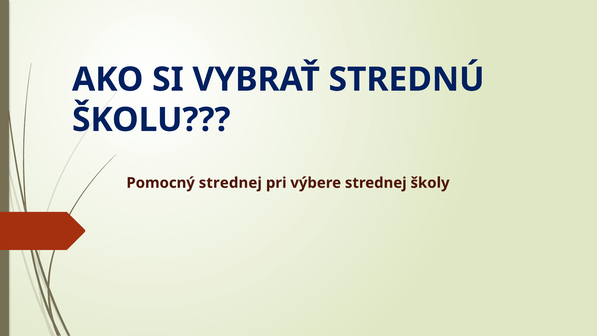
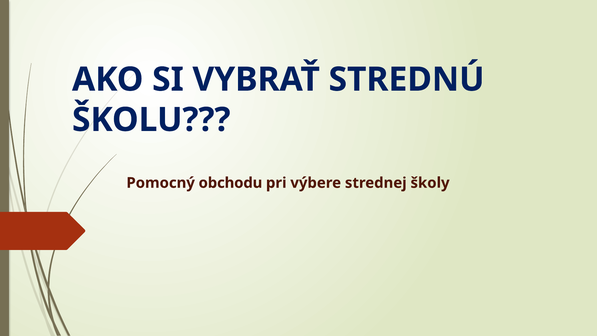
Pomocný strednej: strednej -> obchodu
